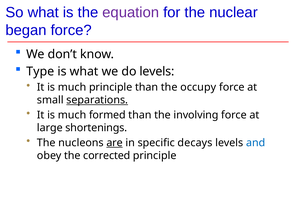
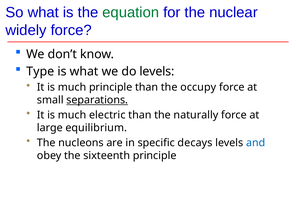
equation colour: purple -> green
began: began -> widely
formed: formed -> electric
involving: involving -> naturally
shortenings: shortenings -> equilibrium
are underline: present -> none
corrected: corrected -> sixteenth
